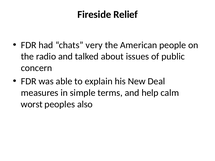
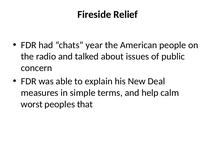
very: very -> year
also: also -> that
